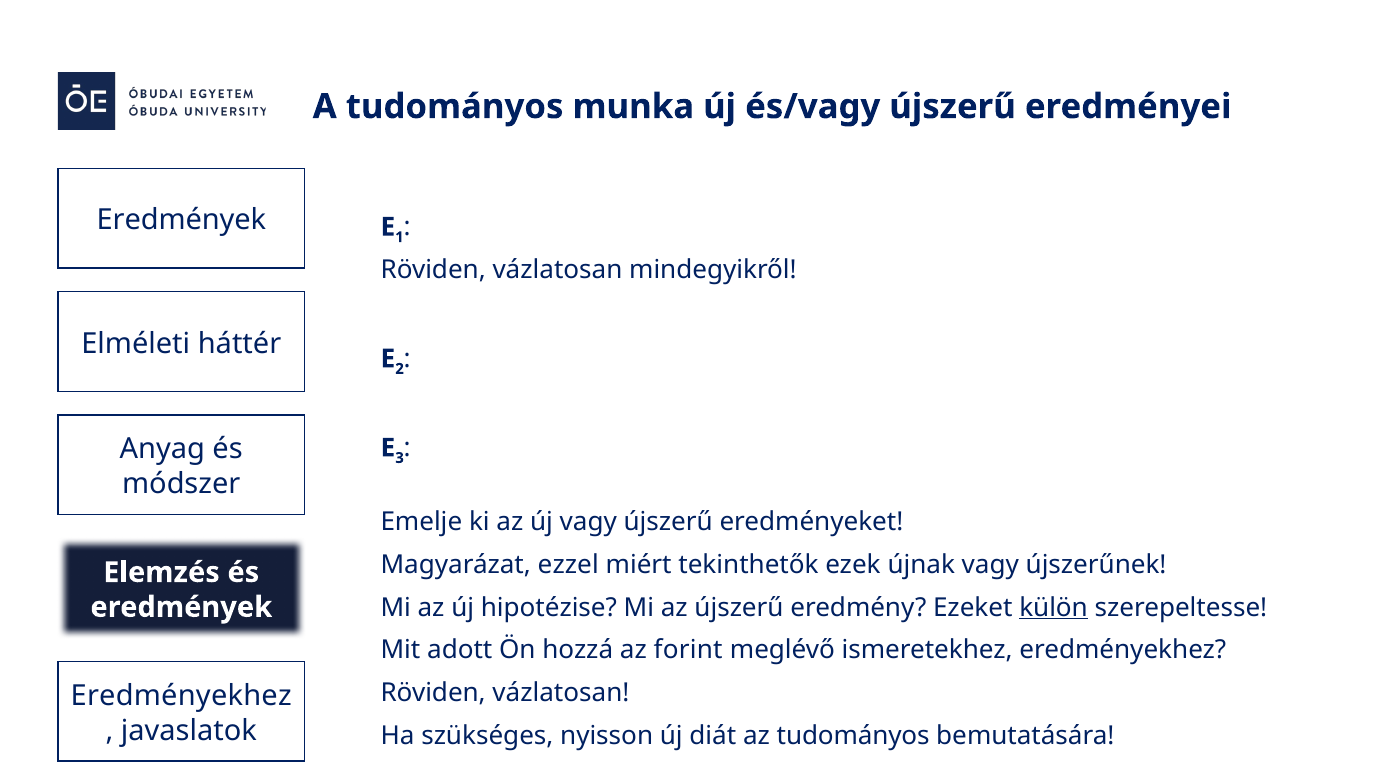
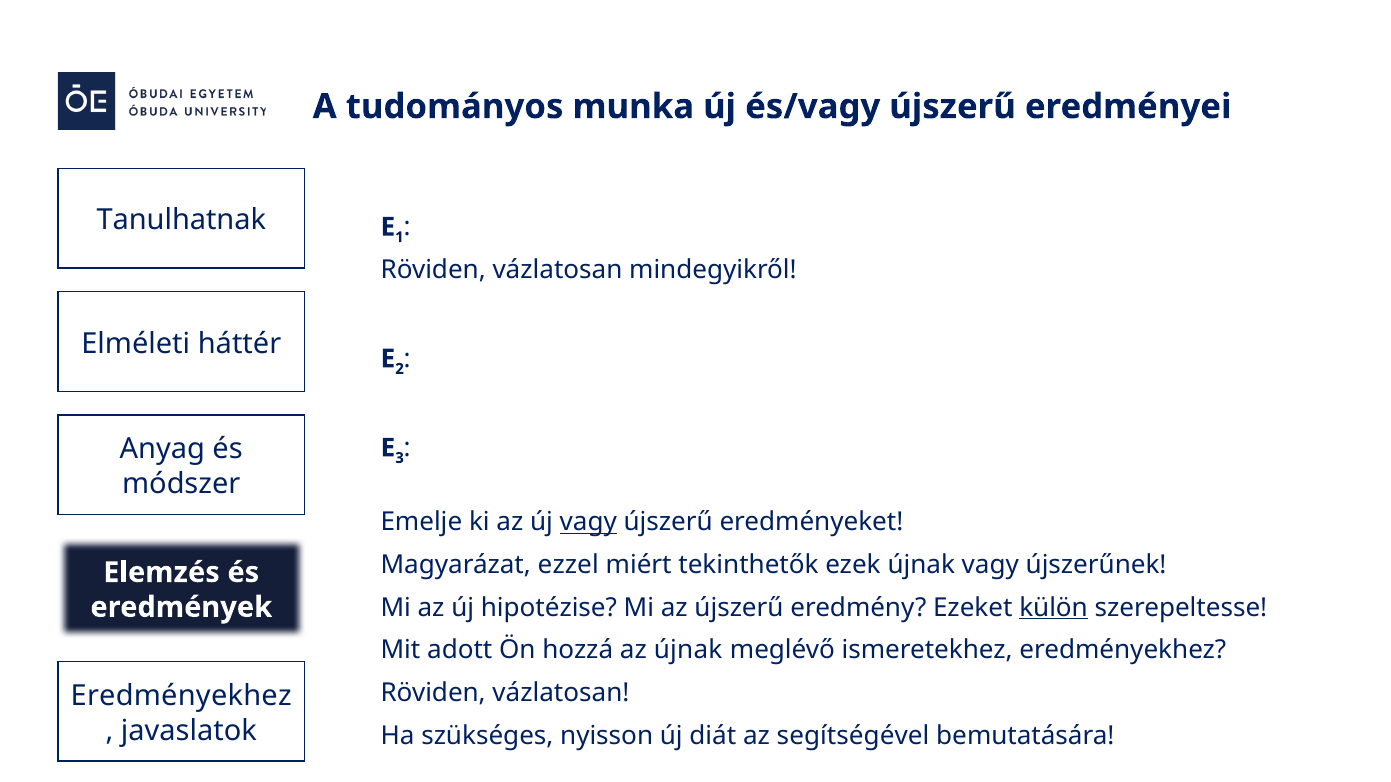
Eredmények at (181, 220): Eredmények -> Tanulhatnak
vagy at (588, 522) underline: none -> present
az forint: forint -> újnak
az tudományos: tudományos -> segítségével
